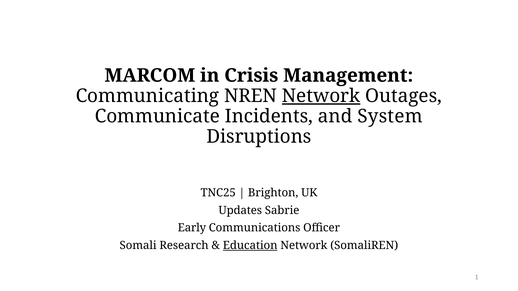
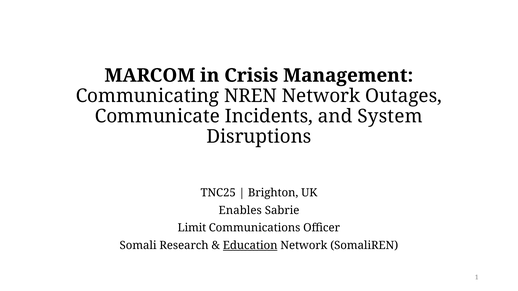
Network at (321, 96) underline: present -> none
Updates: Updates -> Enables
Early: Early -> Limit
